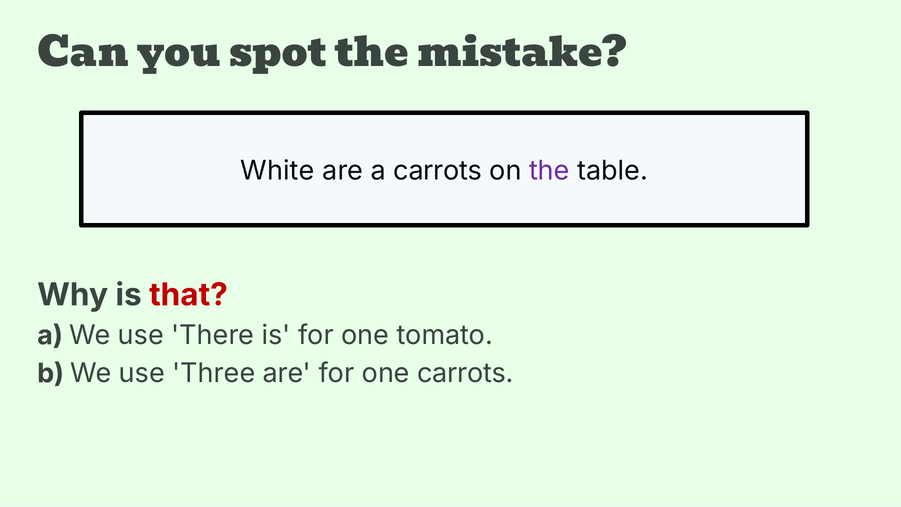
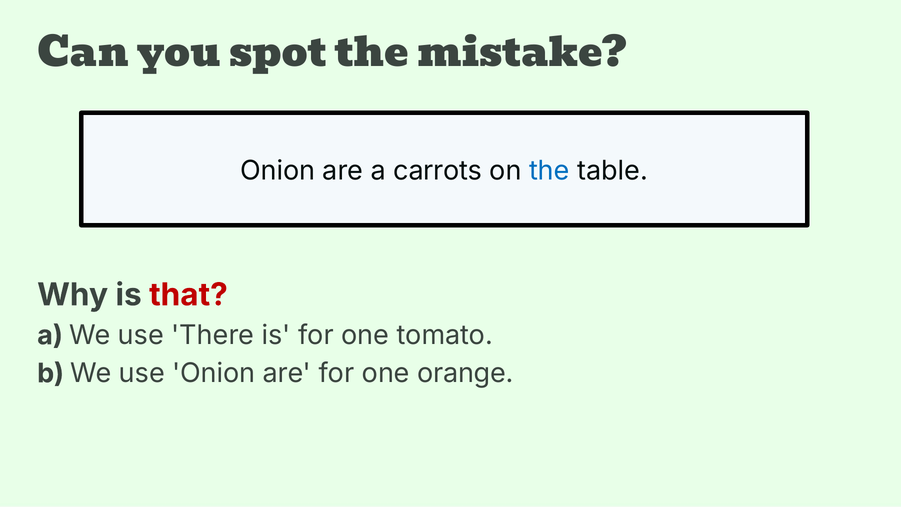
White at (278, 171): White -> Onion
the at (549, 171) colour: purple -> blue
use Three: Three -> Onion
one carrots: carrots -> orange
